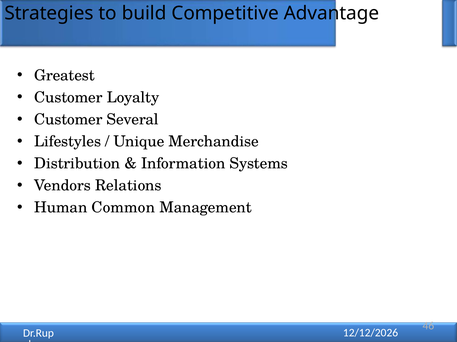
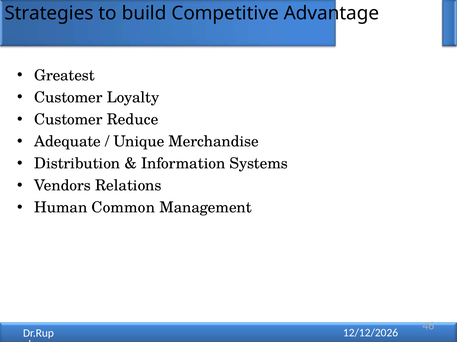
Several: Several -> Reduce
Lifestyles: Lifestyles -> Adequate
